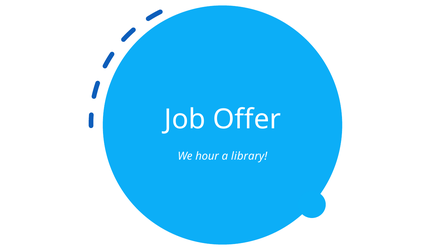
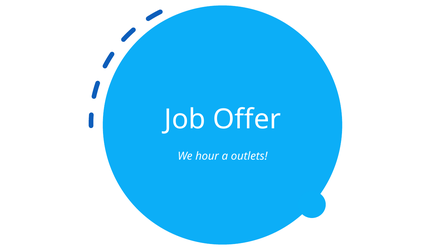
library: library -> outlets
